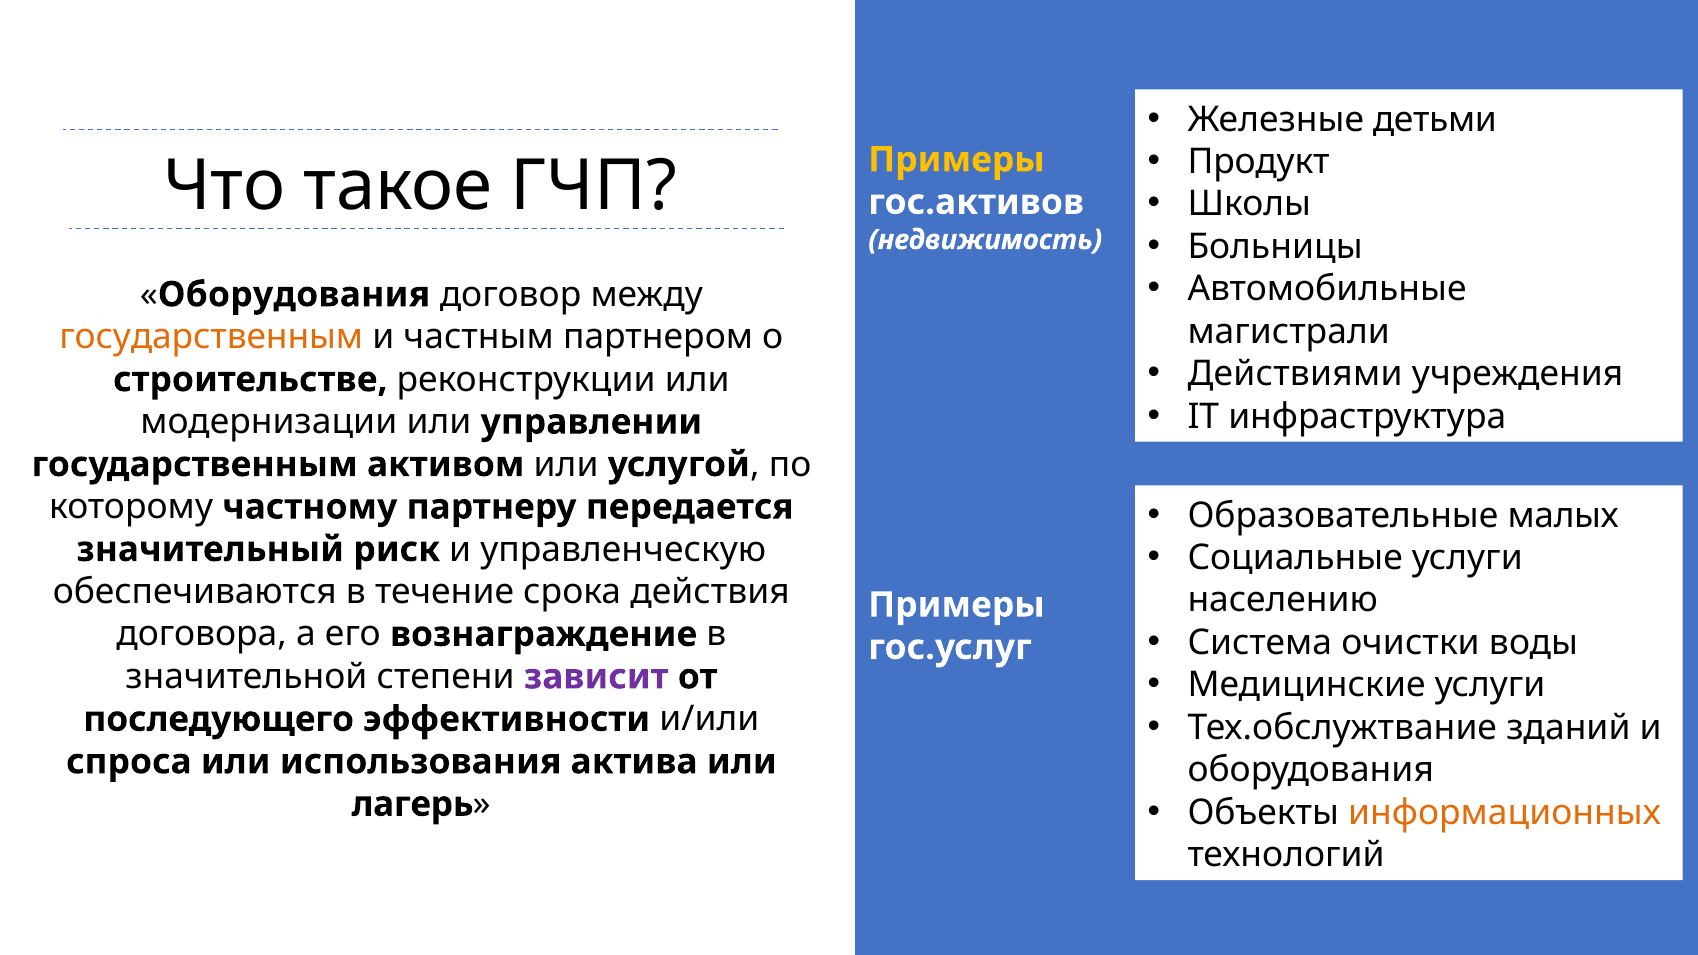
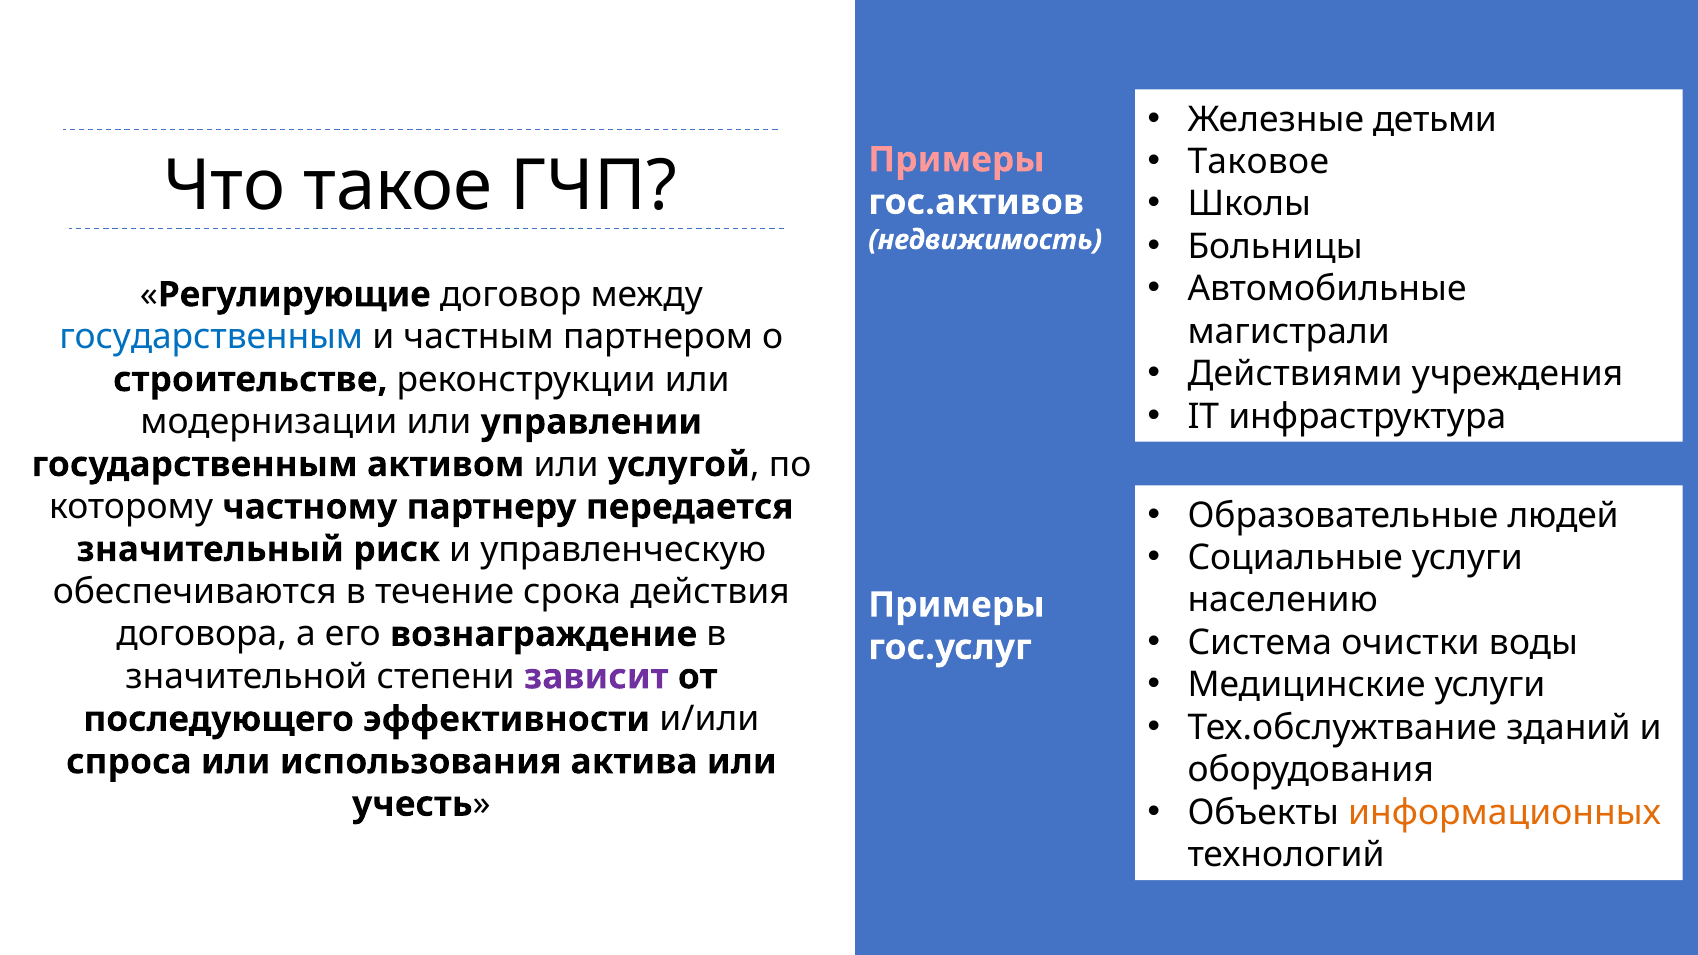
Продукт: Продукт -> Таковое
Примеры at (956, 160) colour: yellow -> pink
Оборудования at (294, 295): Оборудования -> Регулирующие
государственным at (211, 337) colour: orange -> blue
малых: малых -> людей
лагерь: лагерь -> учесть
